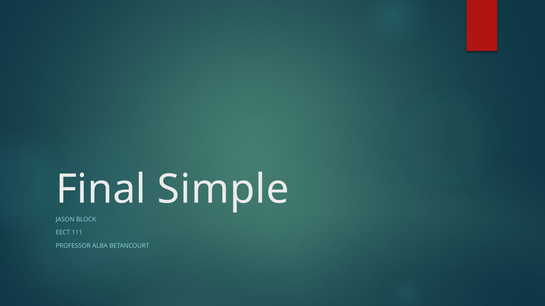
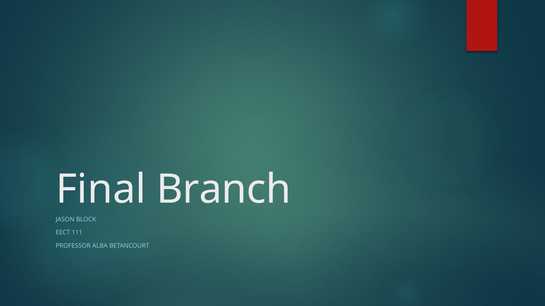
Simple: Simple -> Branch
